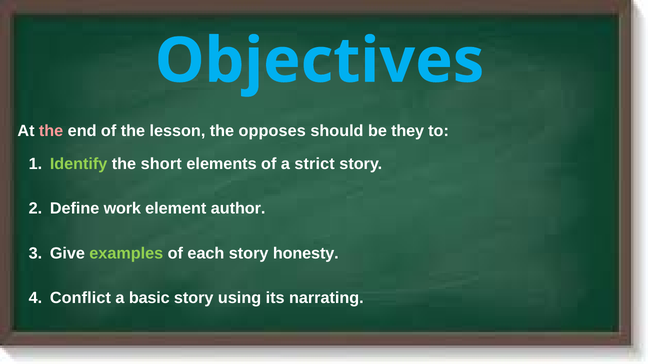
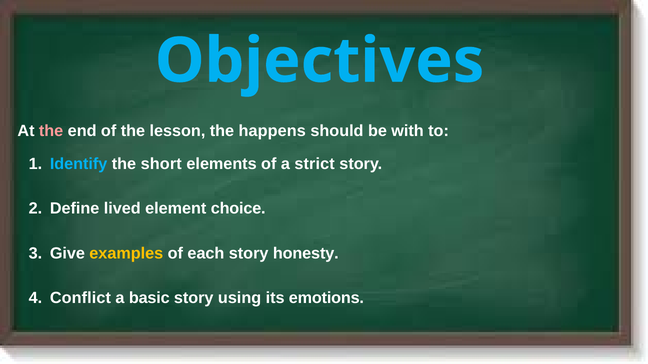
opposes: opposes -> happens
they: they -> with
Identify colour: light green -> light blue
work: work -> lived
author: author -> choice
examples colour: light green -> yellow
narrating: narrating -> emotions
